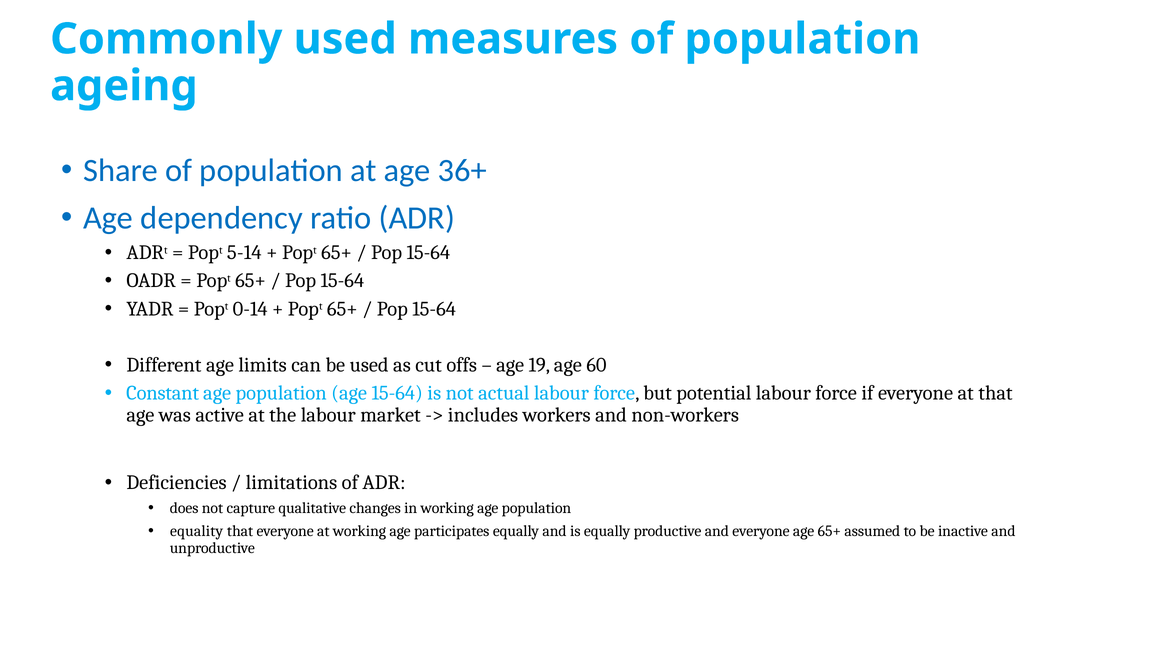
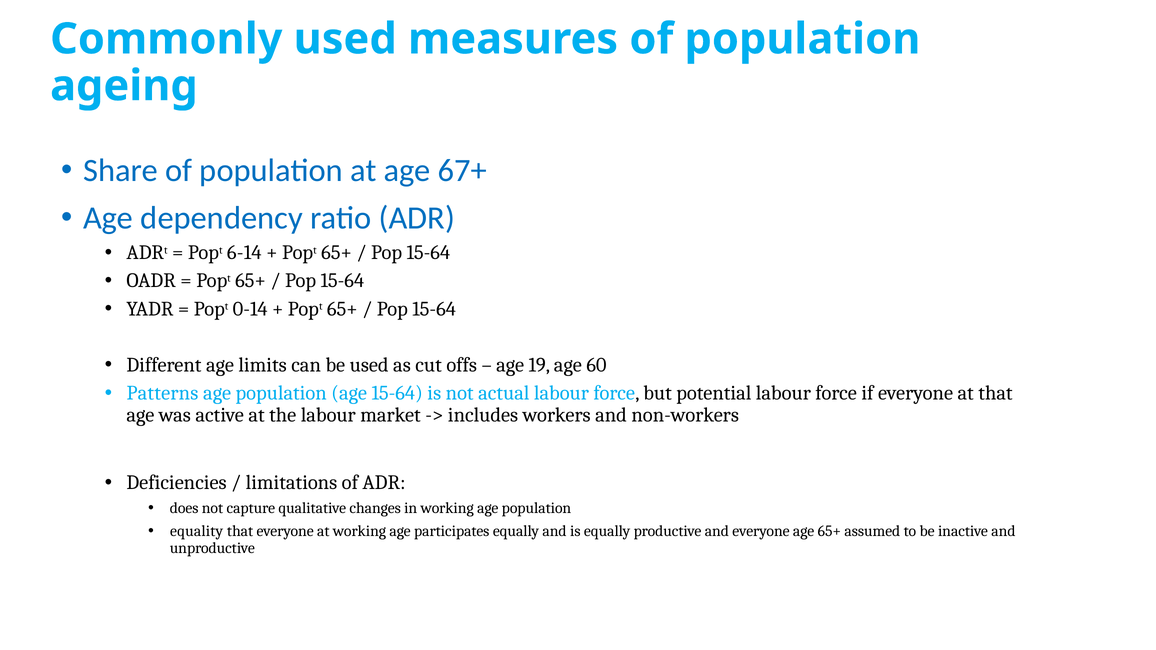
36+: 36+ -> 67+
5-14: 5-14 -> 6-14
Constant: Constant -> Patterns
